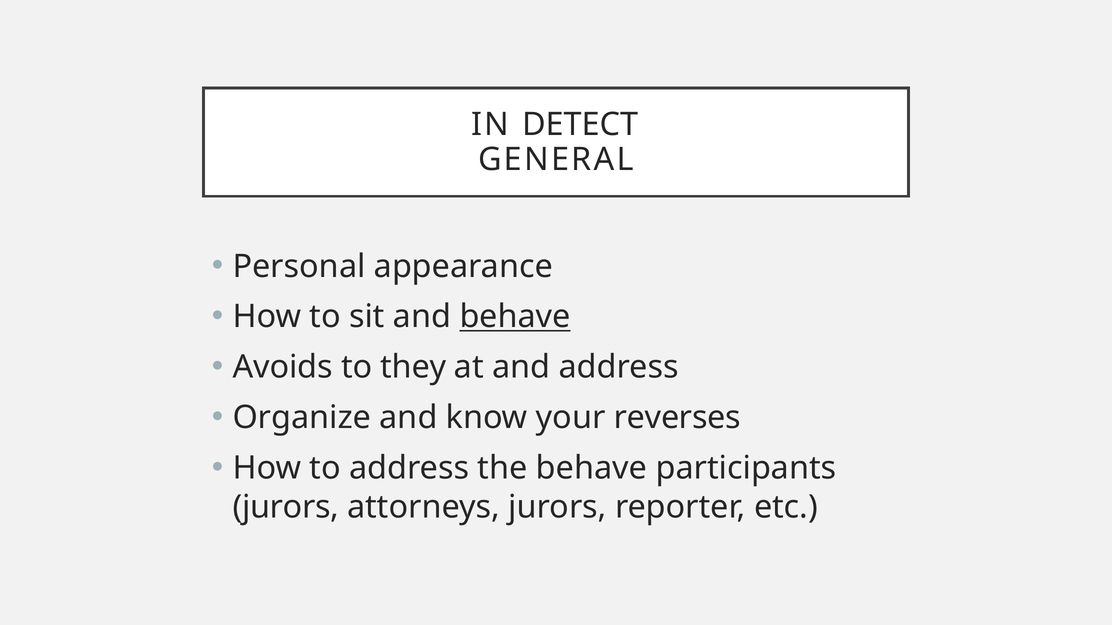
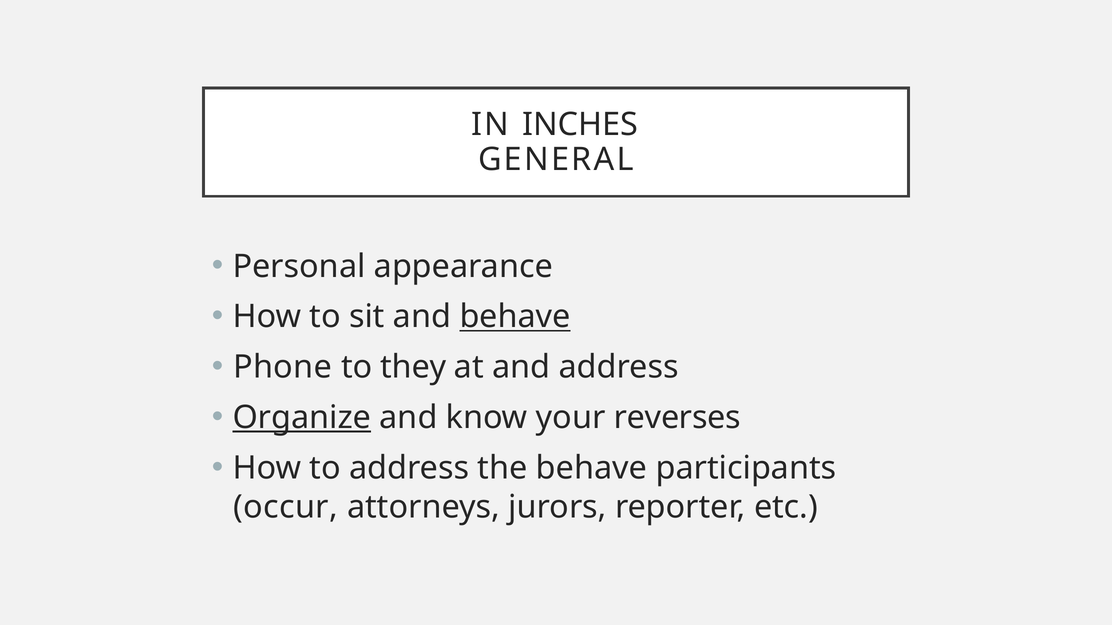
DETECT: DETECT -> INCHES
Avoids: Avoids -> Phone
Organize underline: none -> present
jurors at (286, 508): jurors -> occur
